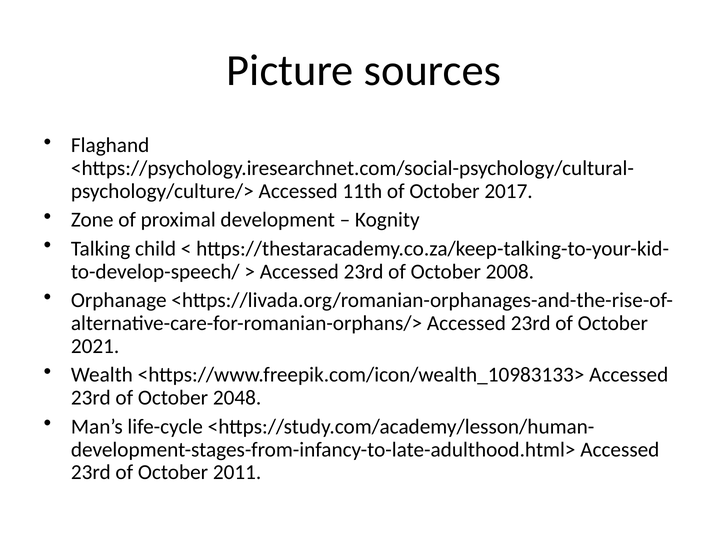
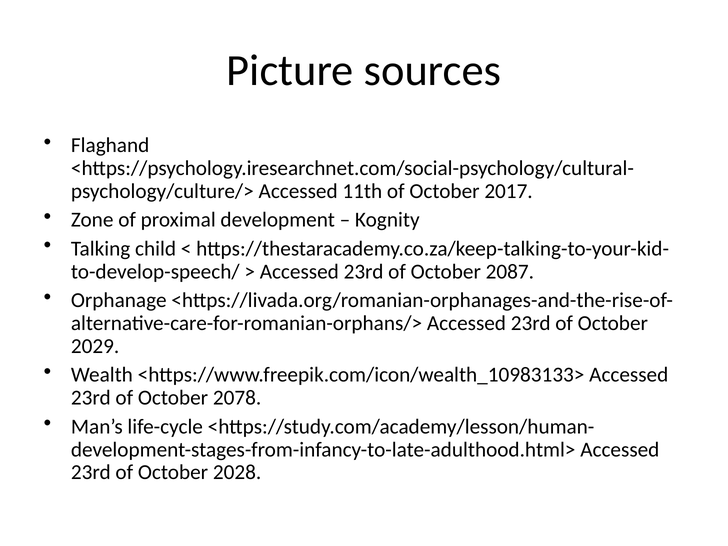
2008: 2008 -> 2087
2021: 2021 -> 2029
2048: 2048 -> 2078
2011: 2011 -> 2028
